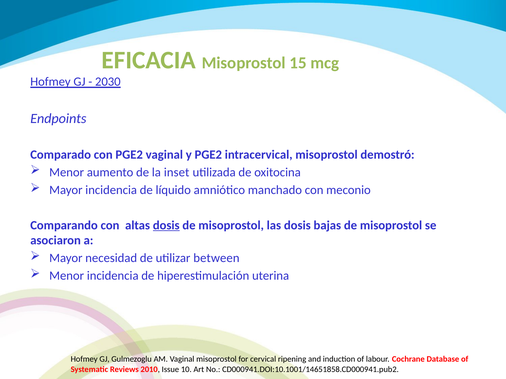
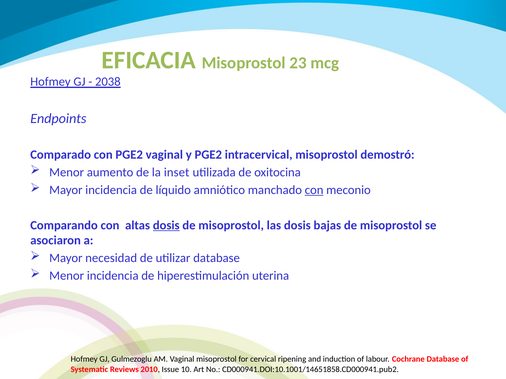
15: 15 -> 23
2030: 2030 -> 2038
con at (314, 190) underline: none -> present
utilizar between: between -> database
